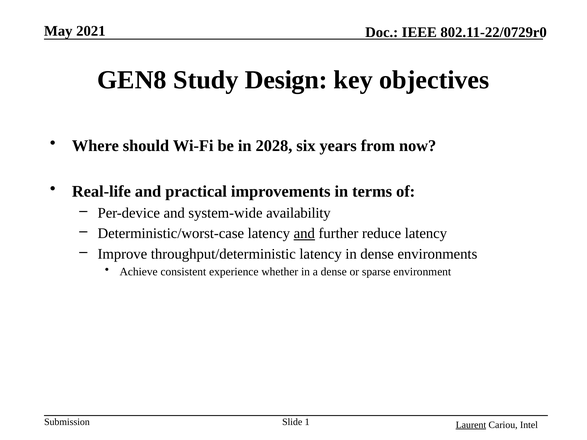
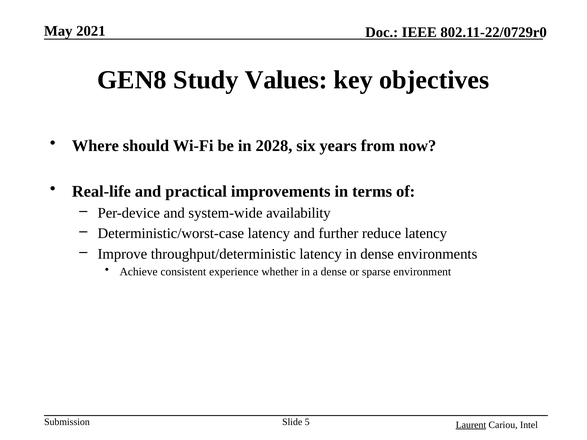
Design: Design -> Values
and at (304, 234) underline: present -> none
1: 1 -> 5
